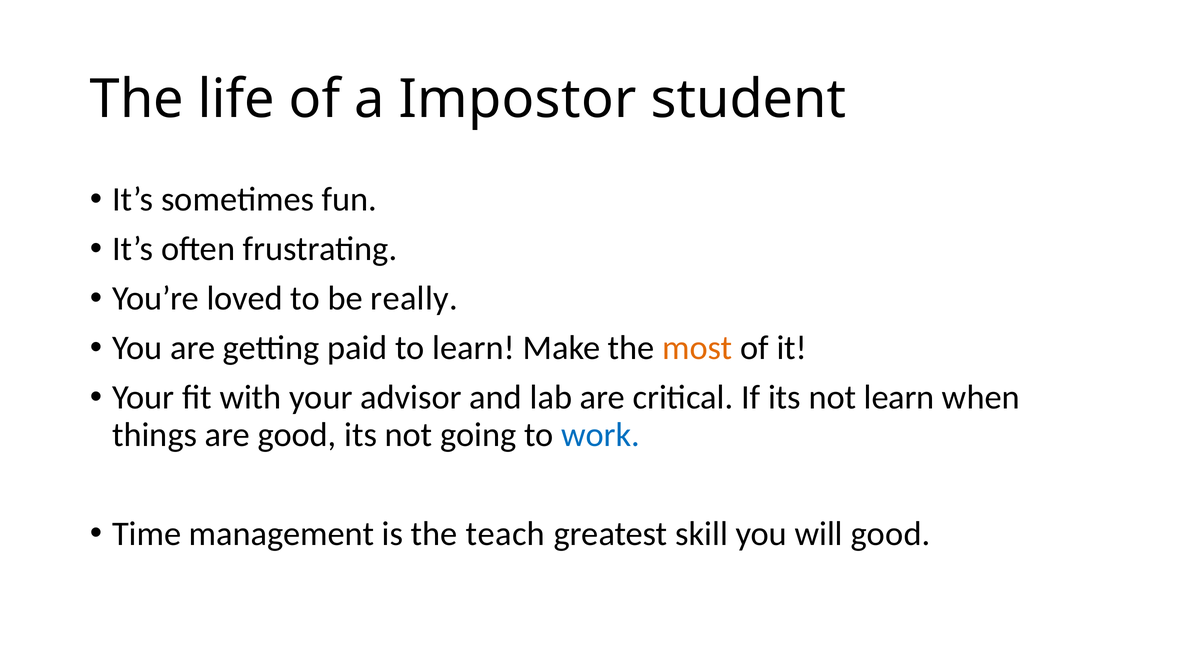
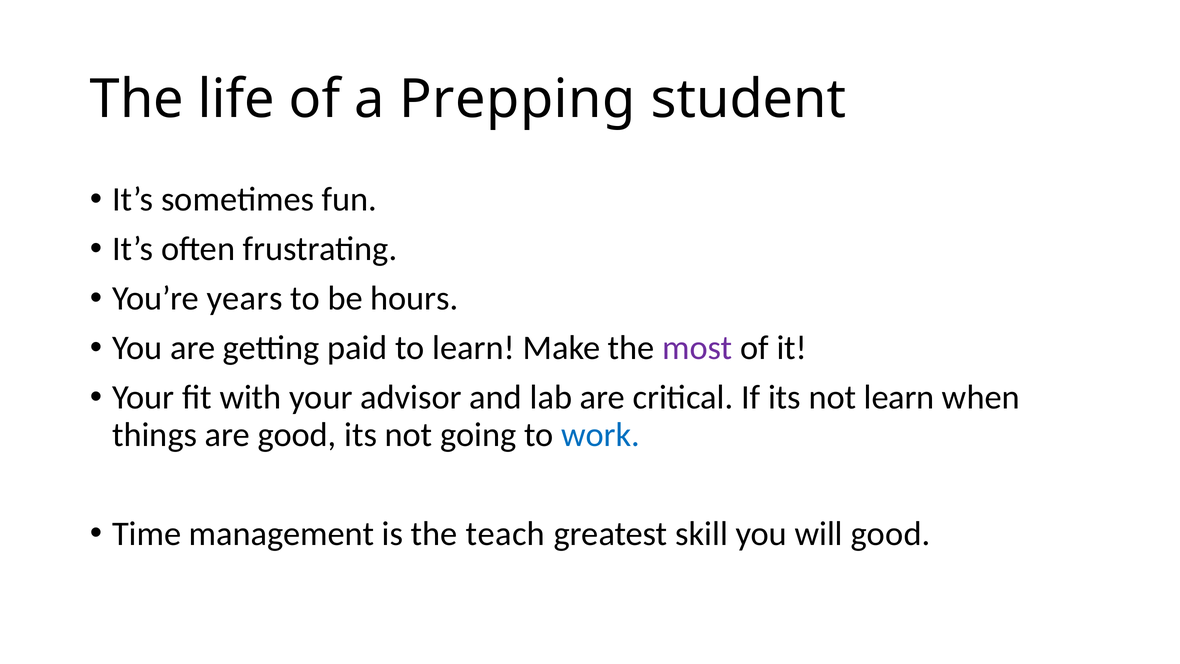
Impostor: Impostor -> Prepping
loved: loved -> years
really: really -> hours
most colour: orange -> purple
